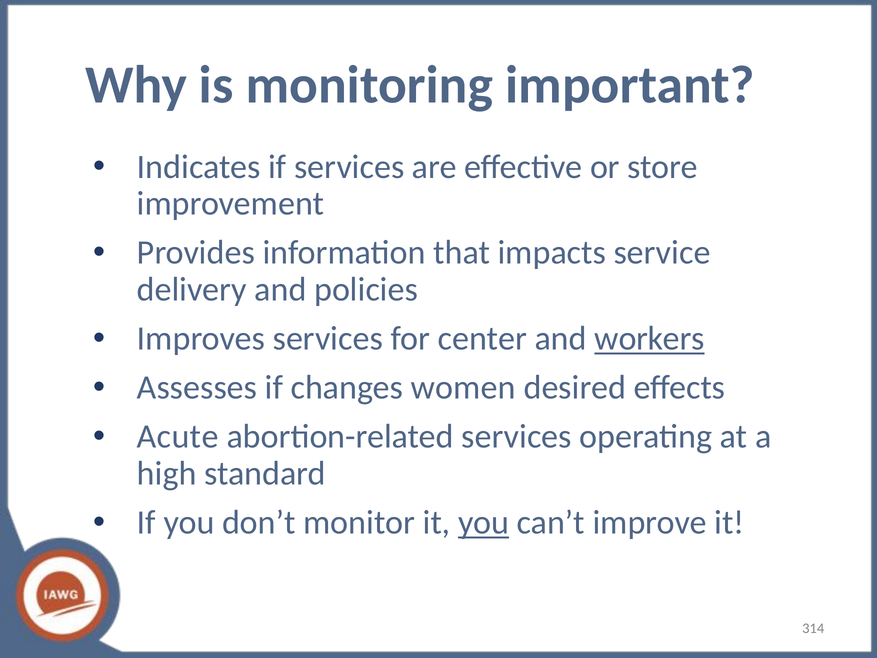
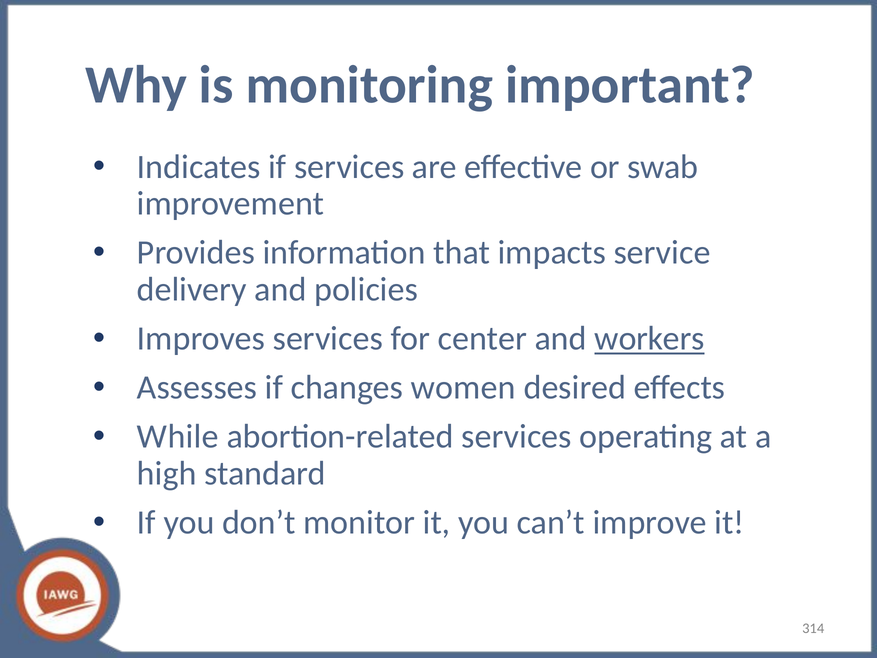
store: store -> swab
Acute: Acute -> While
you at (484, 522) underline: present -> none
